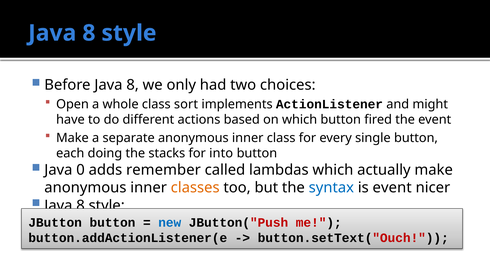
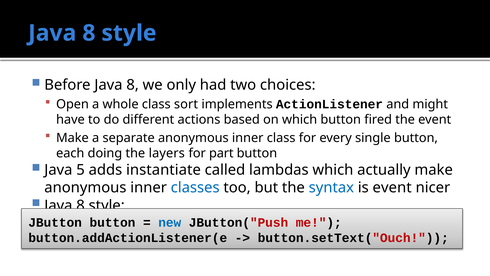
stacks: stacks -> layers
into: into -> part
0: 0 -> 5
remember: remember -> instantiate
classes colour: orange -> blue
